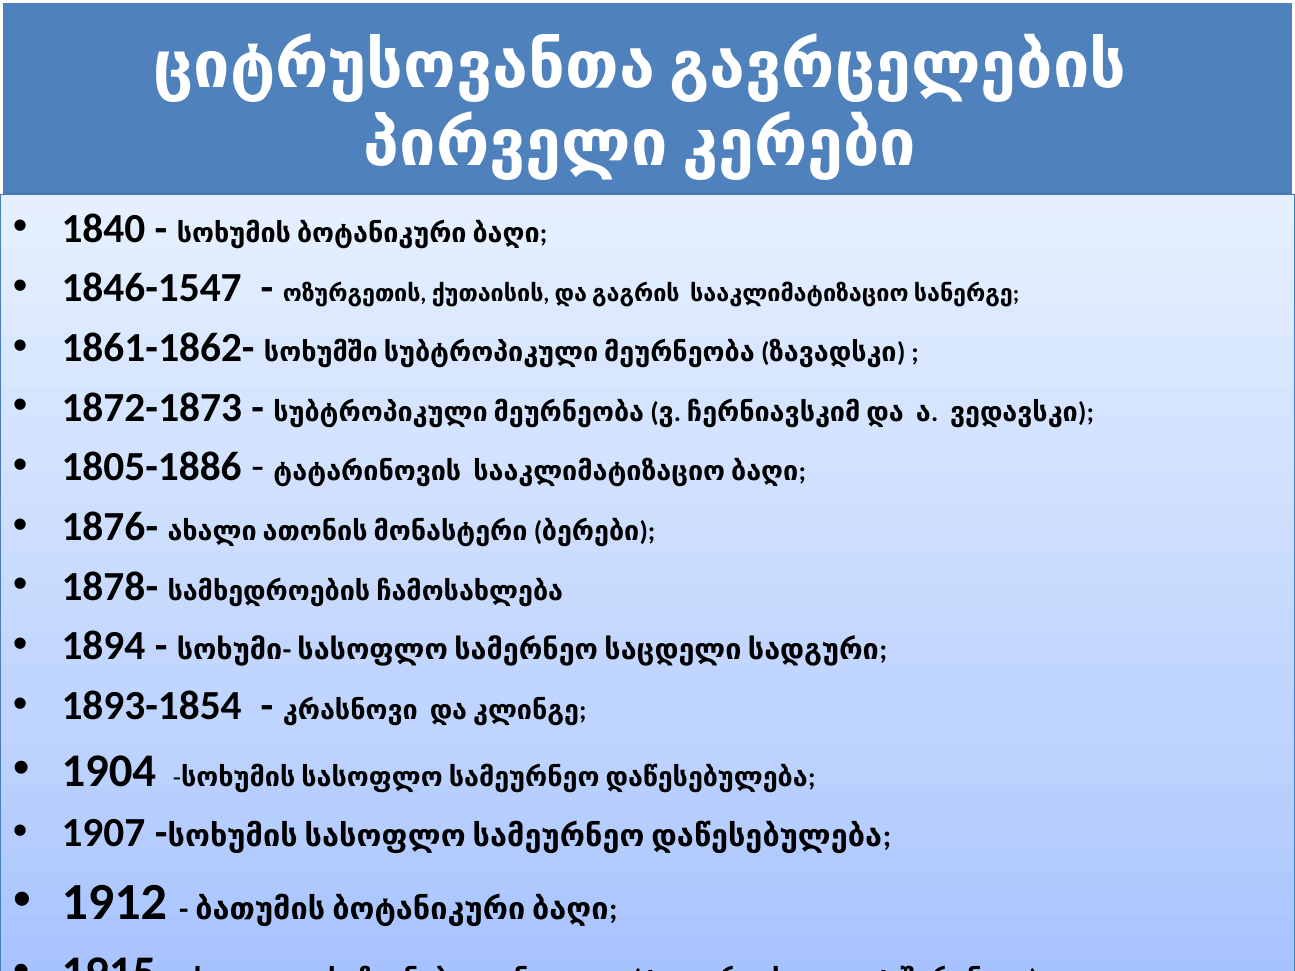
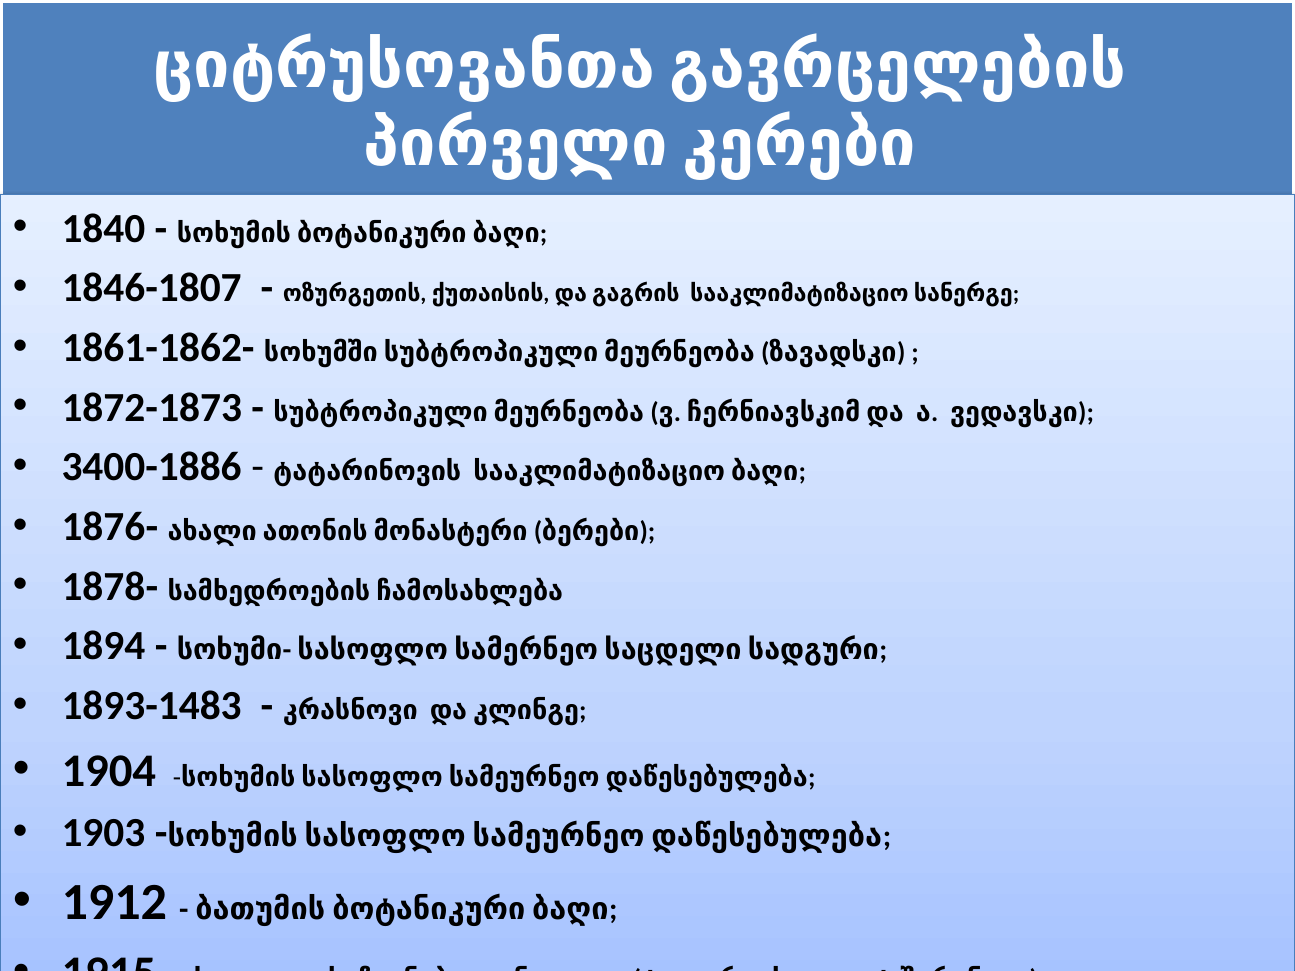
1846-1547: 1846-1547 -> 1846-1807
1805-1886: 1805-1886 -> 3400-1886
1893-1854: 1893-1854 -> 1893-1483
1907: 1907 -> 1903
